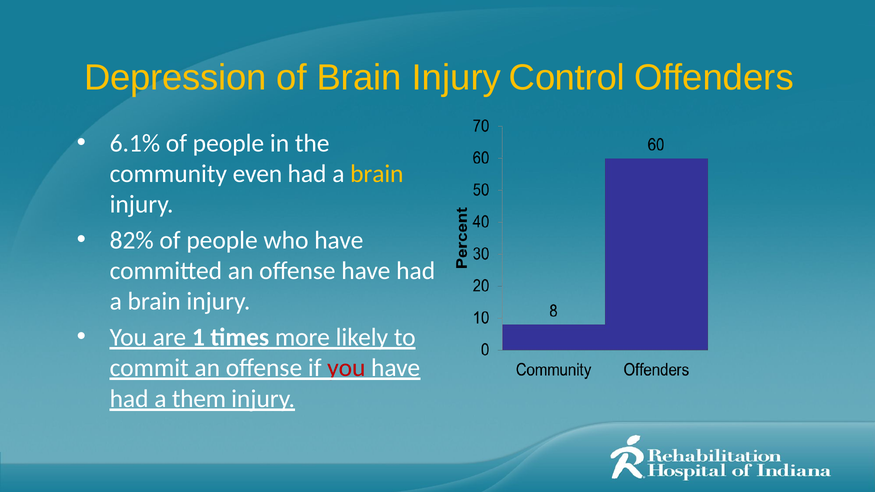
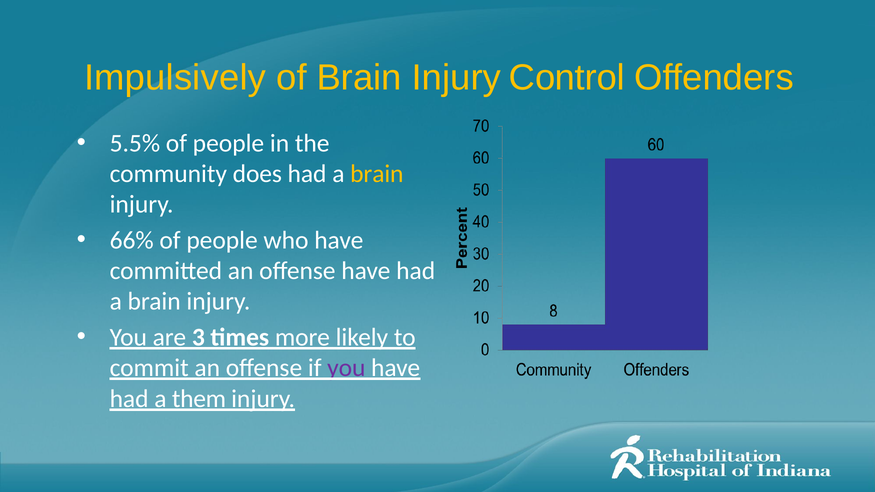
Depression: Depression -> Impulsively
6.1%: 6.1% -> 5.5%
even: even -> does
82%: 82% -> 66%
1: 1 -> 3
you at (346, 368) colour: red -> purple
